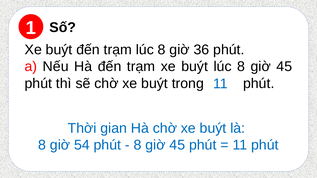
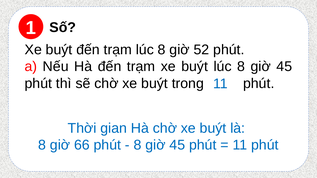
36: 36 -> 52
54: 54 -> 66
